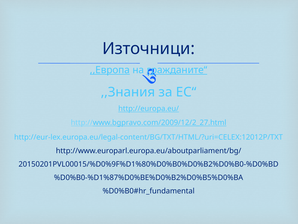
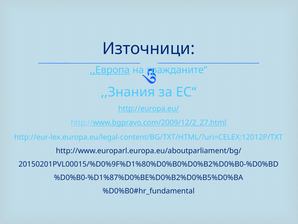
гражданите‘‘ underline: present -> none
